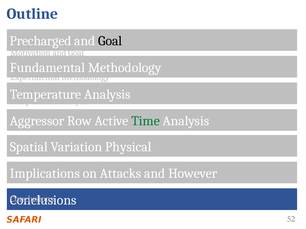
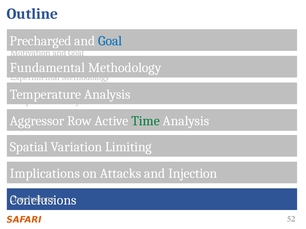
Goal at (110, 41) colour: black -> blue
Physical: Physical -> Limiting
However: However -> Injection
